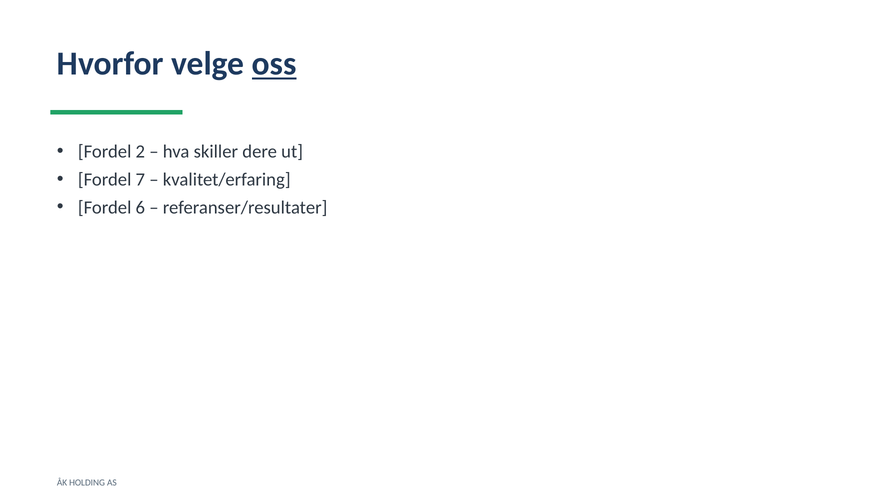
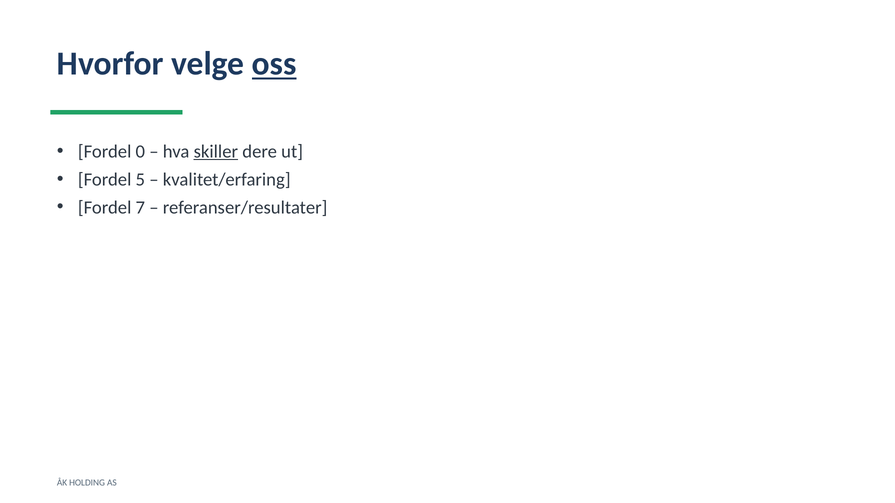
2: 2 -> 0
skiller underline: none -> present
7: 7 -> 5
6: 6 -> 7
